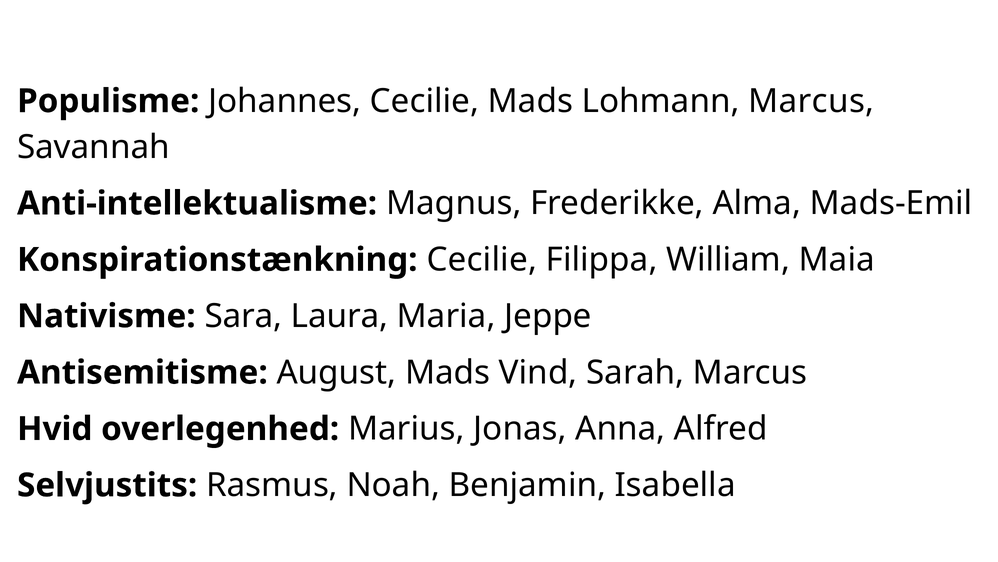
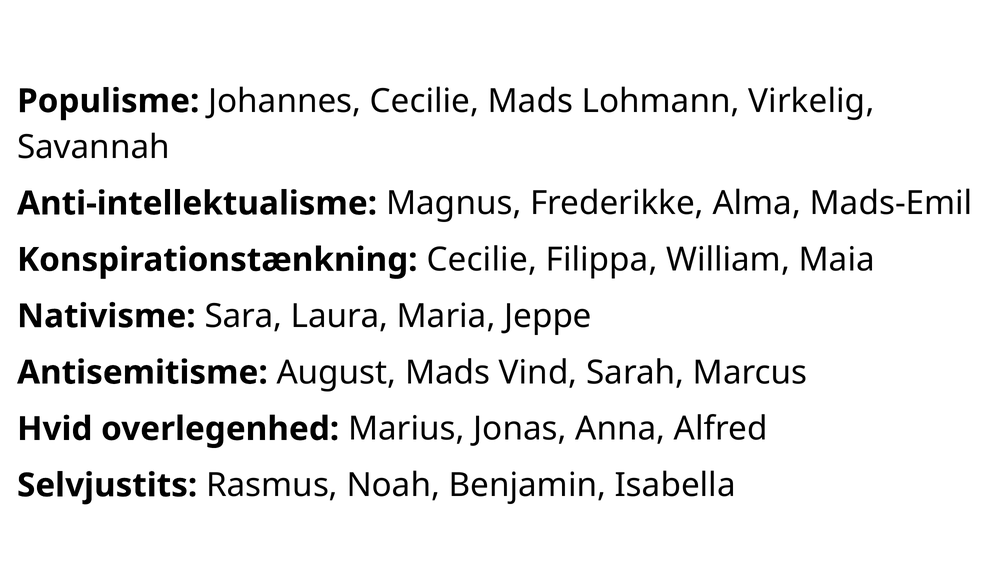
Lohmann Marcus: Marcus -> Virkelig
